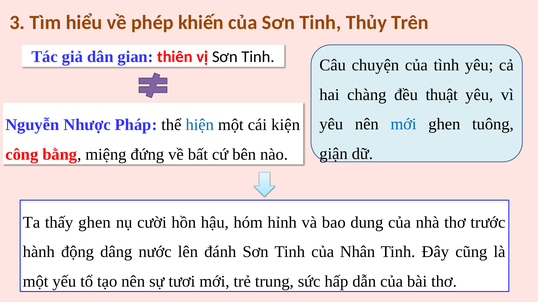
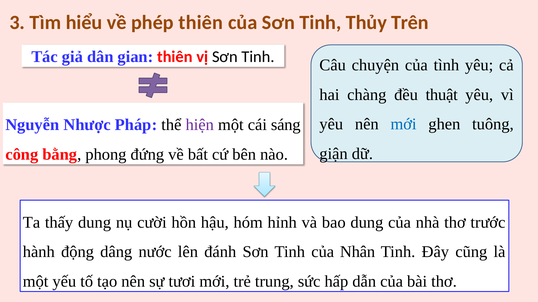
phép khiến: khiến -> thiên
hiện colour: blue -> purple
kiện: kiện -> sáng
miệng: miệng -> phong
thấy ghen: ghen -> dung
